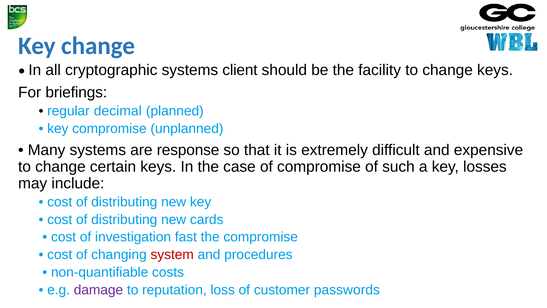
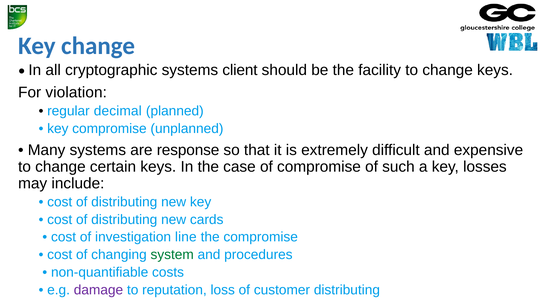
briefings: briefings -> violation
fast: fast -> line
system colour: red -> green
customer passwords: passwords -> distributing
